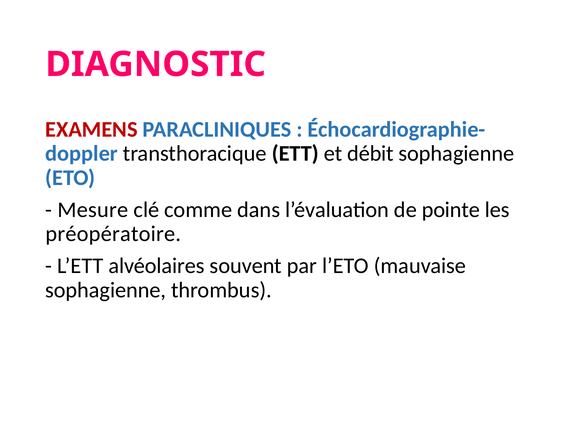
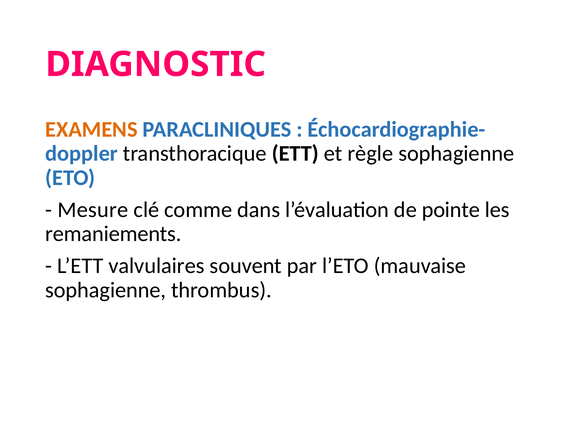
EXAMENS colour: red -> orange
débit: débit -> règle
préopératoire: préopératoire -> remaniements
alvéolaires: alvéolaires -> valvulaires
